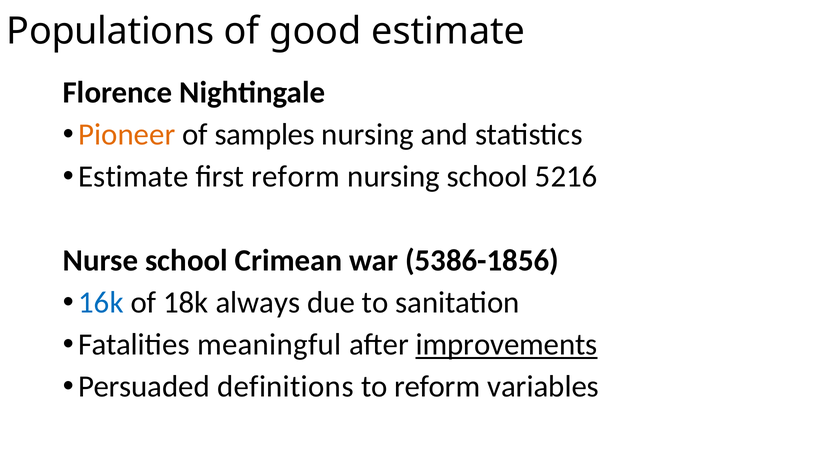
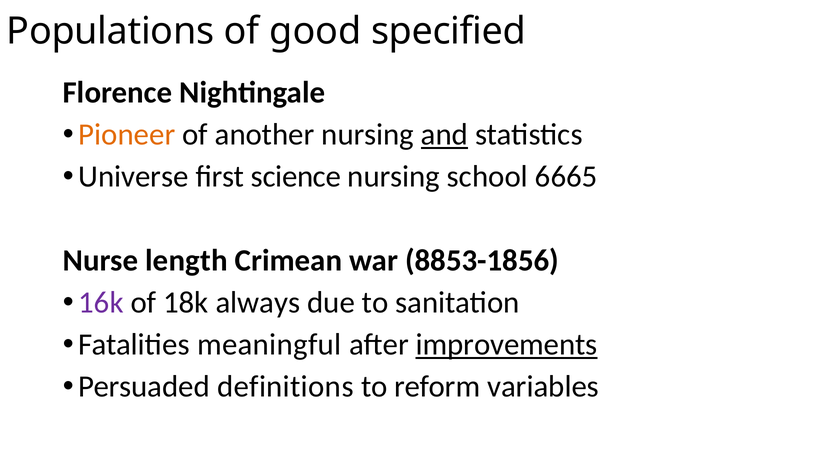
good estimate: estimate -> specified
samples: samples -> another
and underline: none -> present
Estimate at (133, 176): Estimate -> Universe
first reform: reform -> science
5216: 5216 -> 6665
Nurse school: school -> length
5386-1856: 5386-1856 -> 8853-1856
16k colour: blue -> purple
